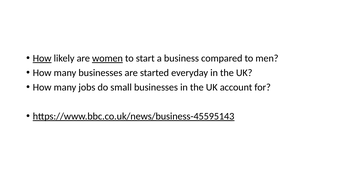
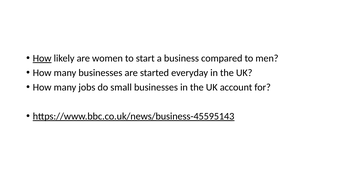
women underline: present -> none
